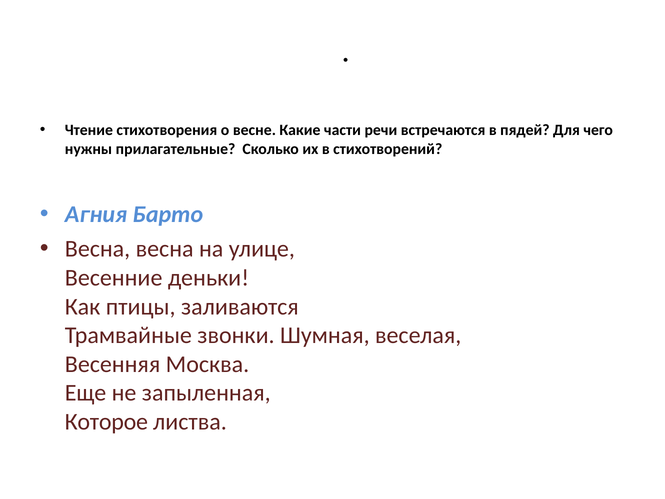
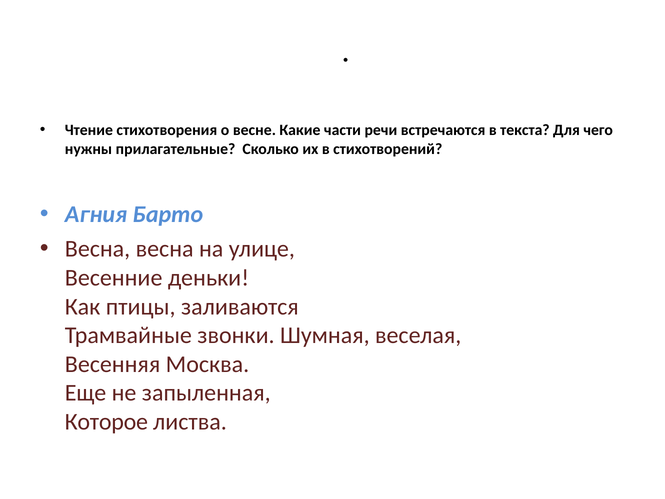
пядей: пядей -> текста
